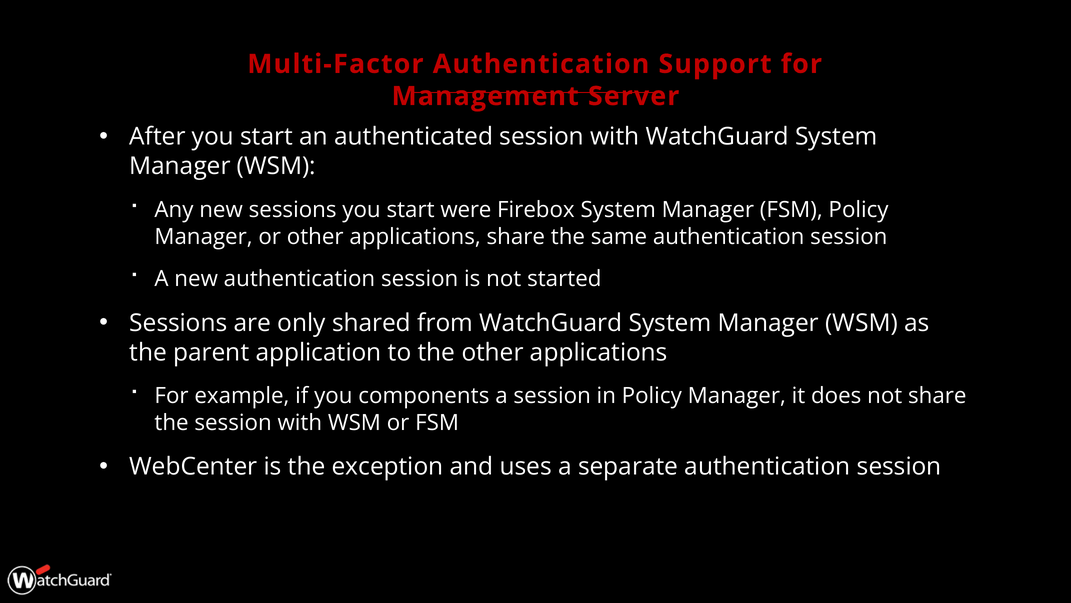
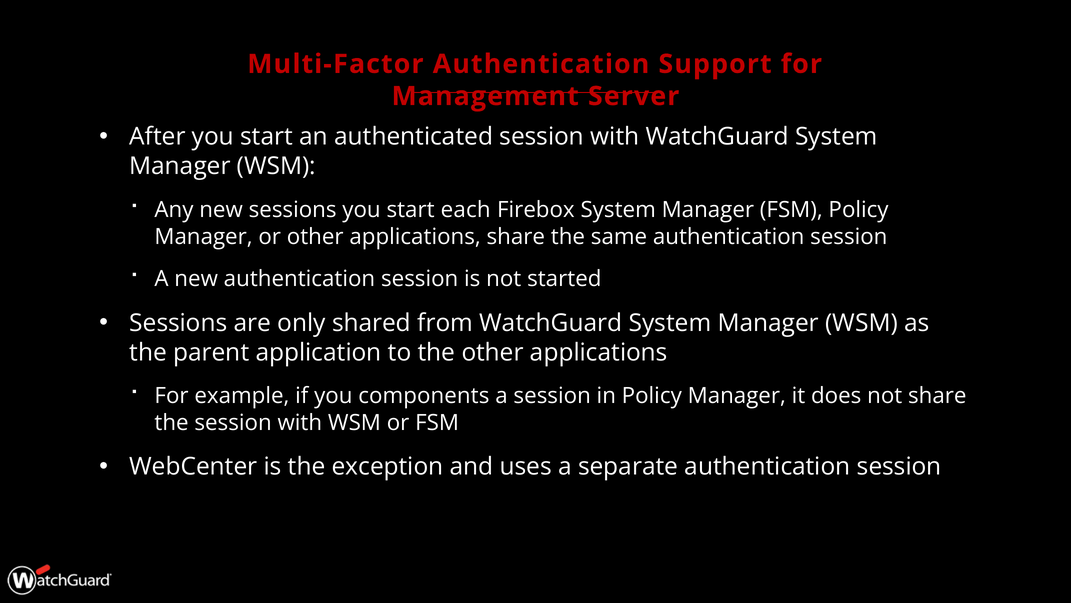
were: were -> each
